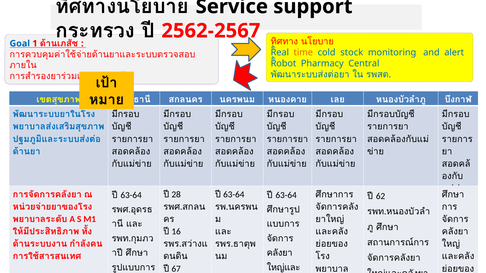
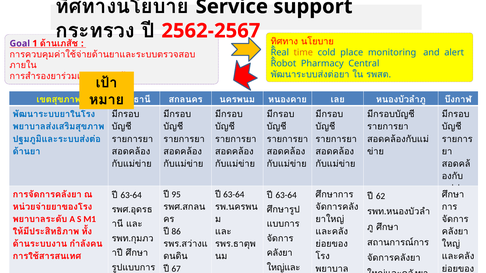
Goal colour: blue -> purple
cold stock: stock -> place
28: 28 -> 95
16: 16 -> 86
